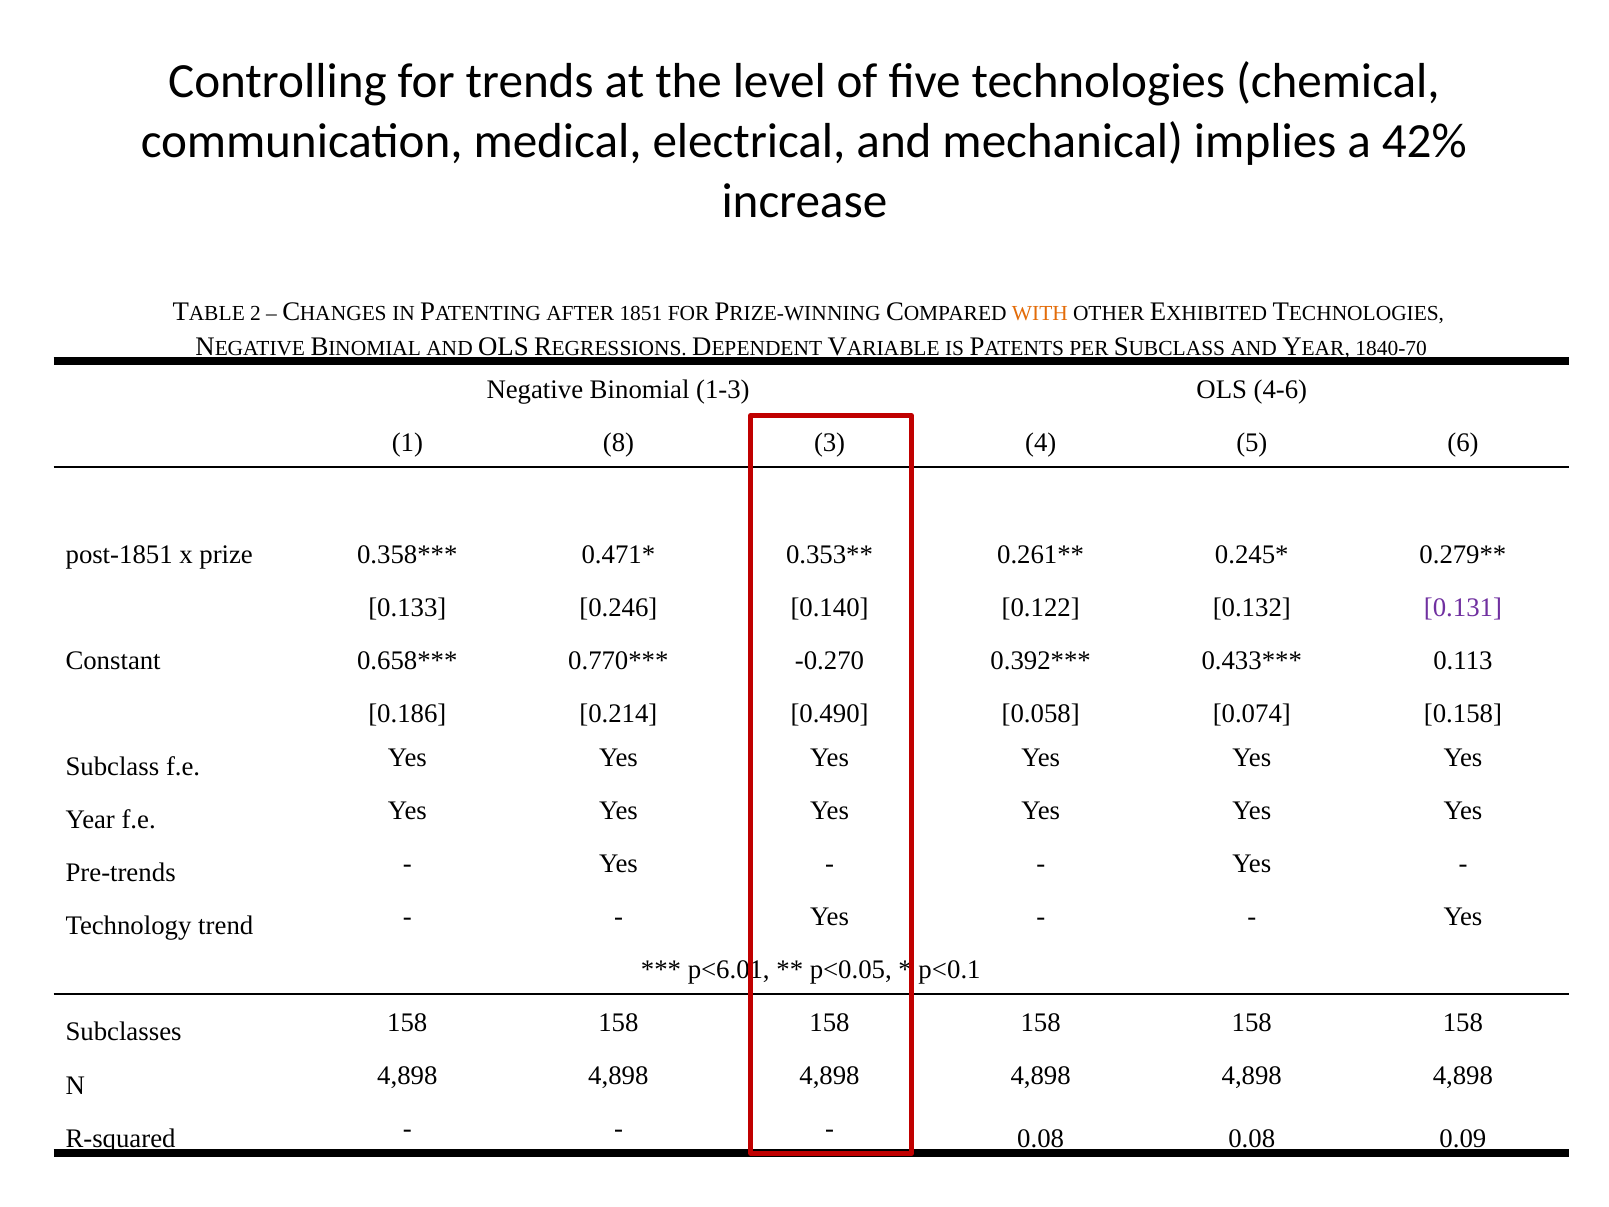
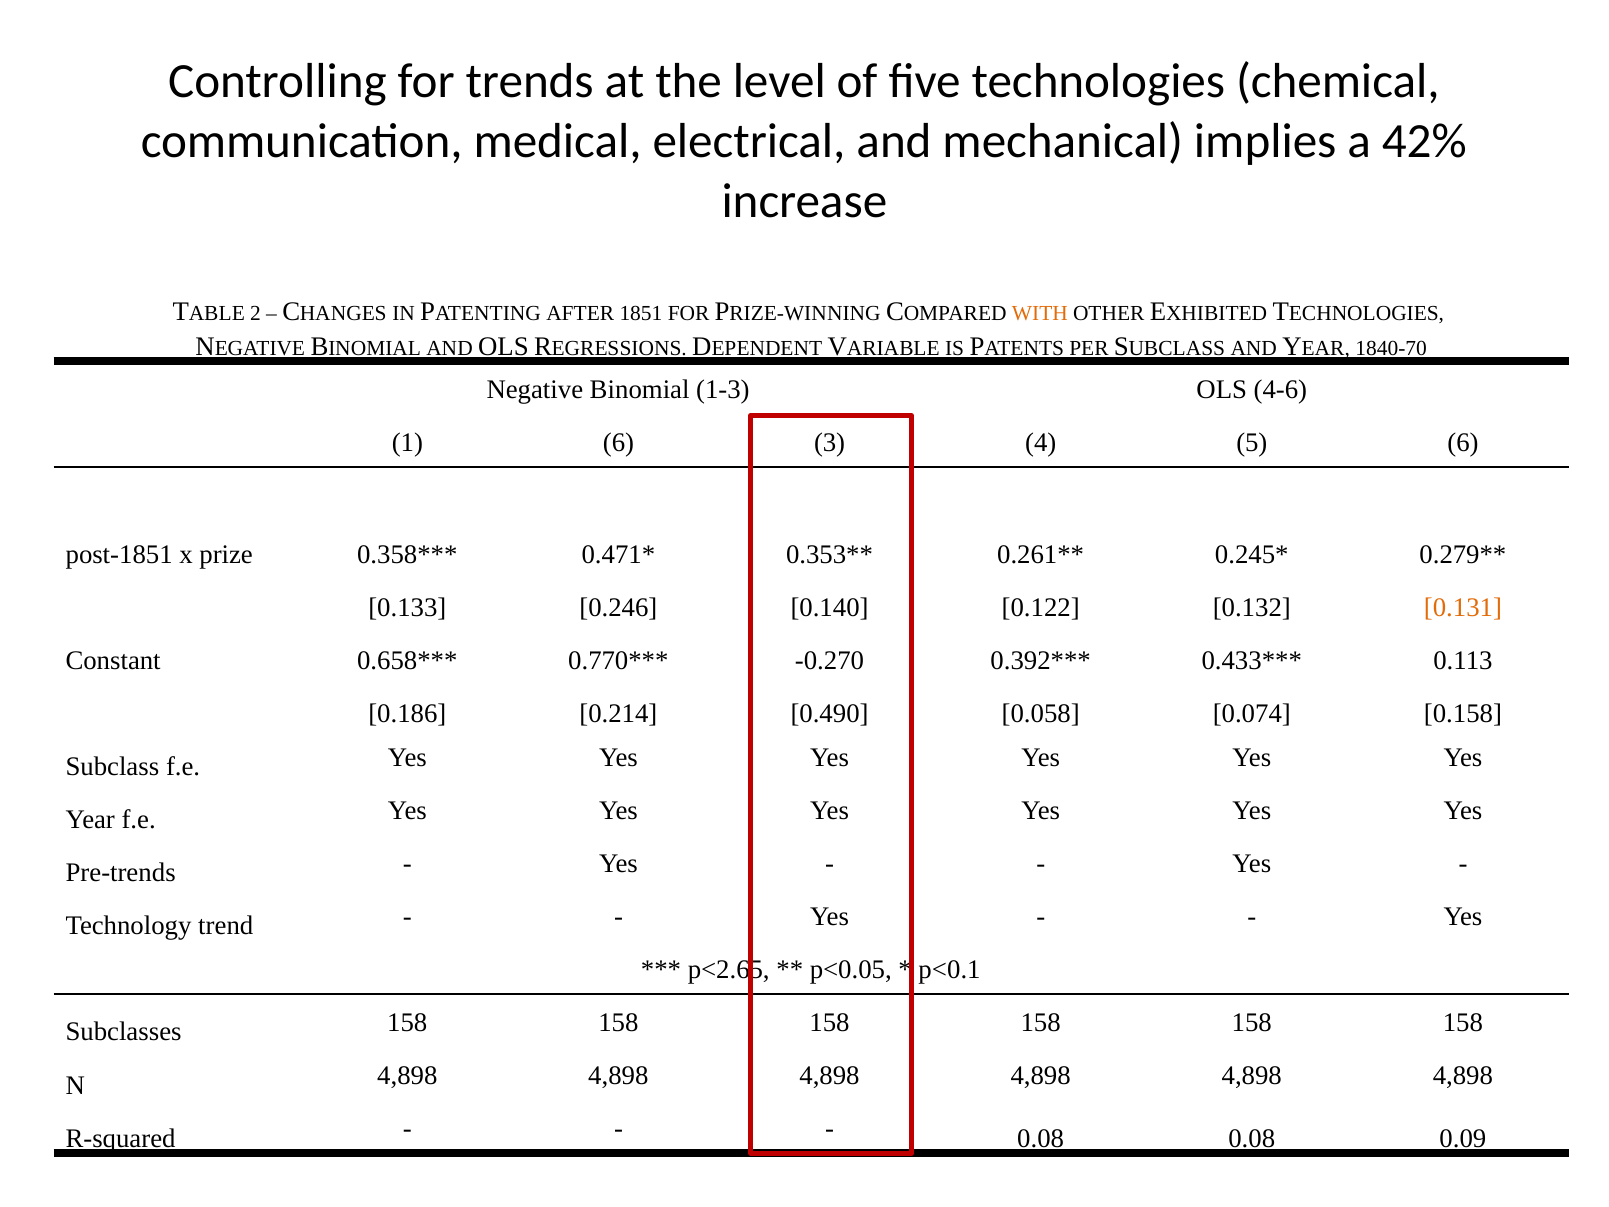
1 8: 8 -> 6
0.131 colour: purple -> orange
p<6.01: p<6.01 -> p<2.65
